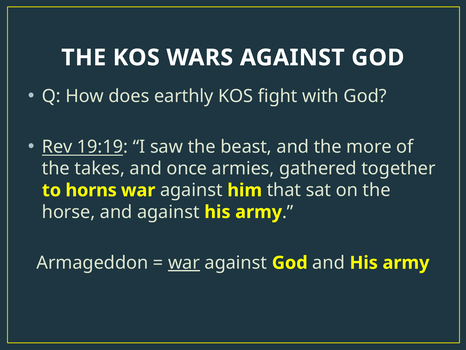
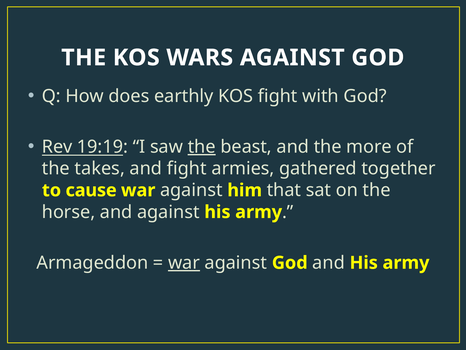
the at (202, 147) underline: none -> present
and once: once -> fight
horns: horns -> cause
